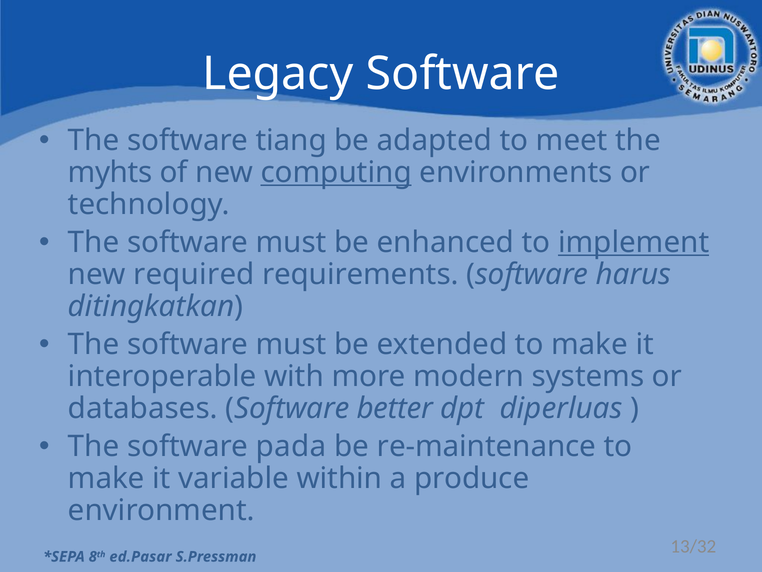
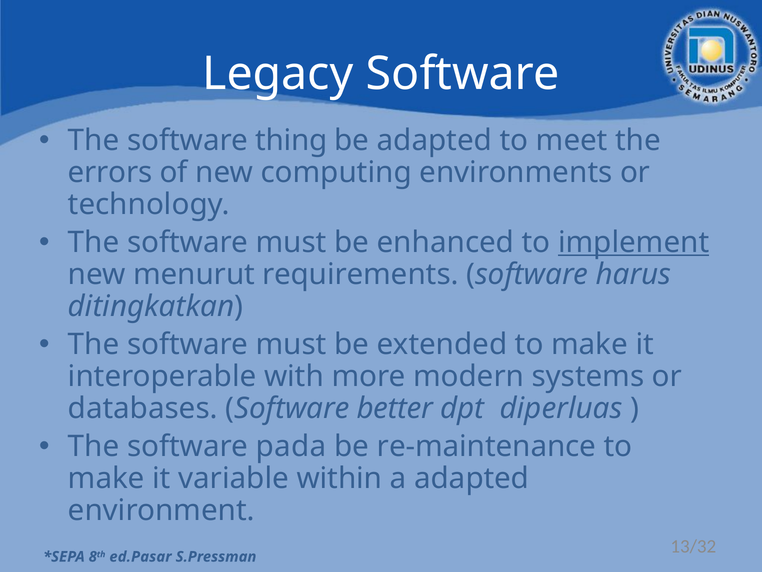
tiang: tiang -> thing
myhts: myhts -> errors
computing underline: present -> none
required: required -> menurut
a produce: produce -> adapted
